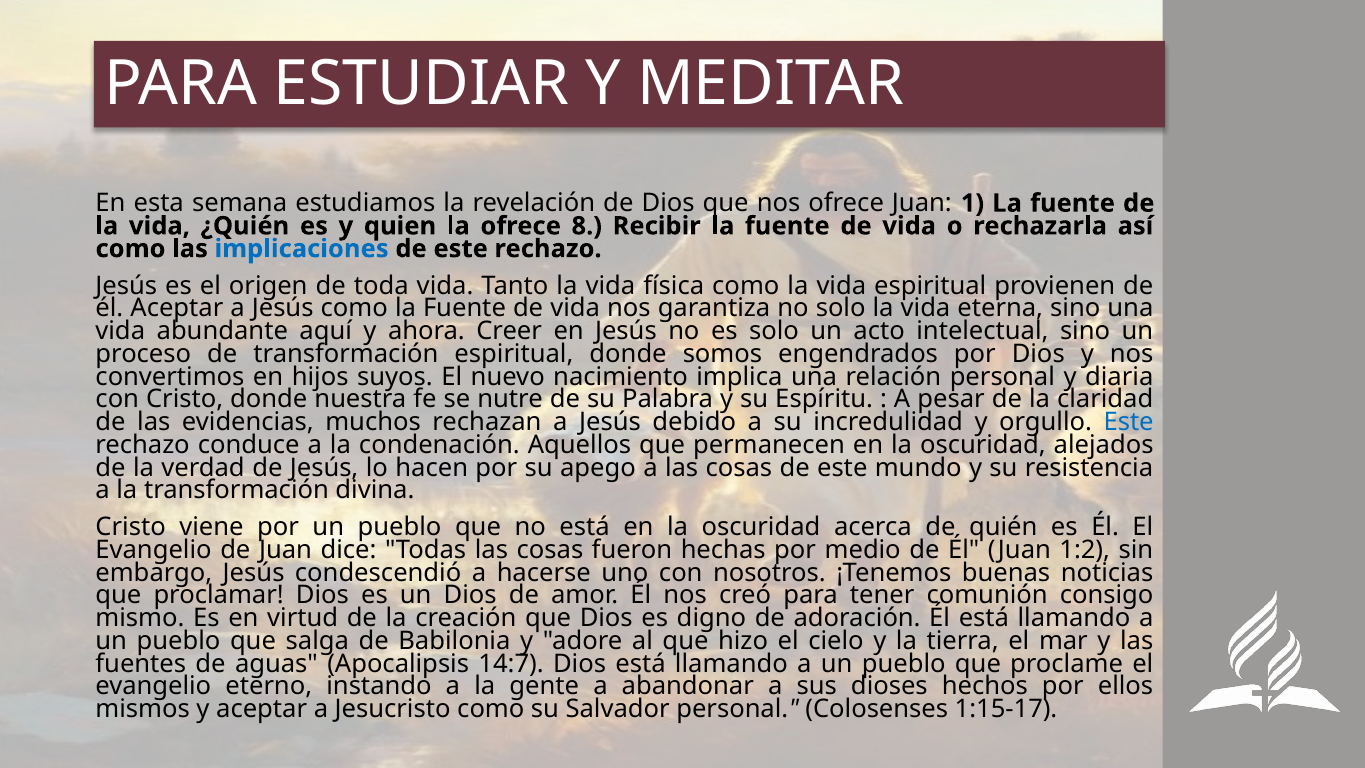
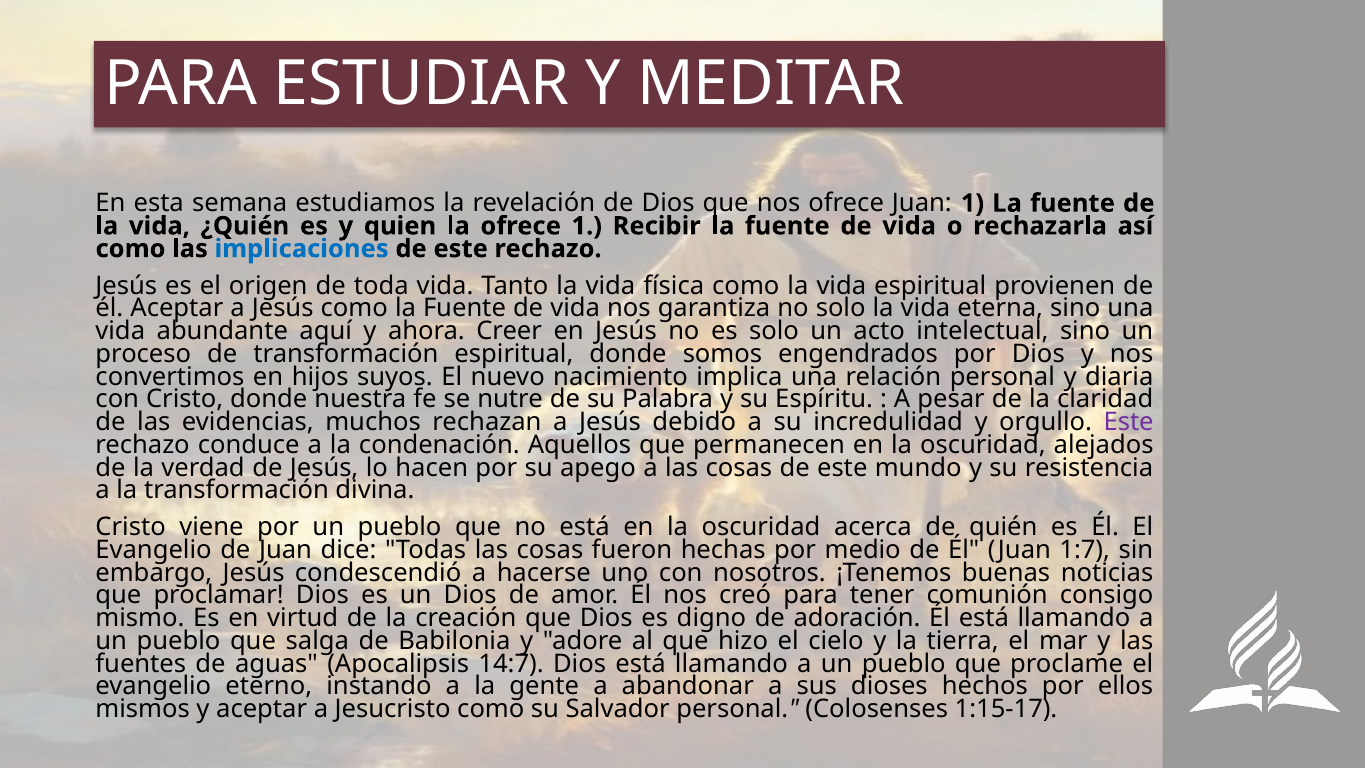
ofrece 8: 8 -> 1
Este at (1129, 422) colour: blue -> purple
1:2: 1:2 -> 1:7
